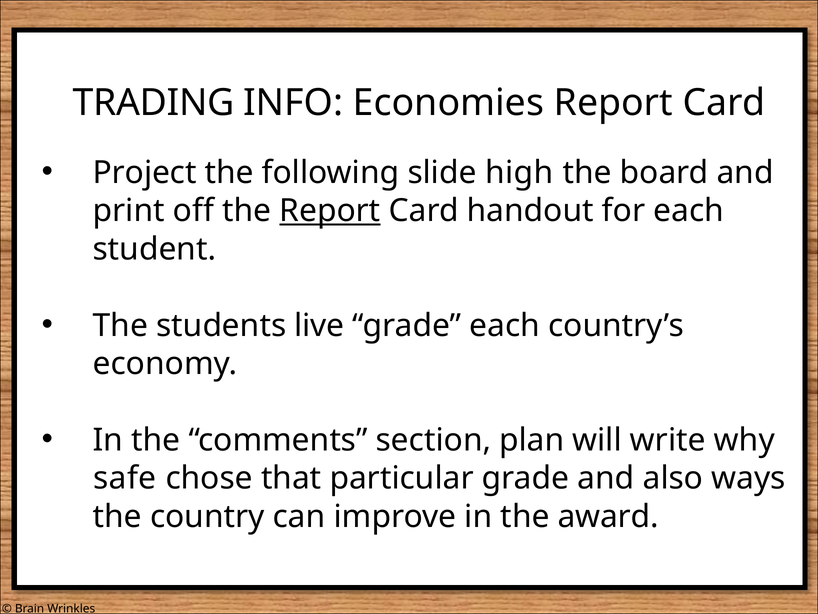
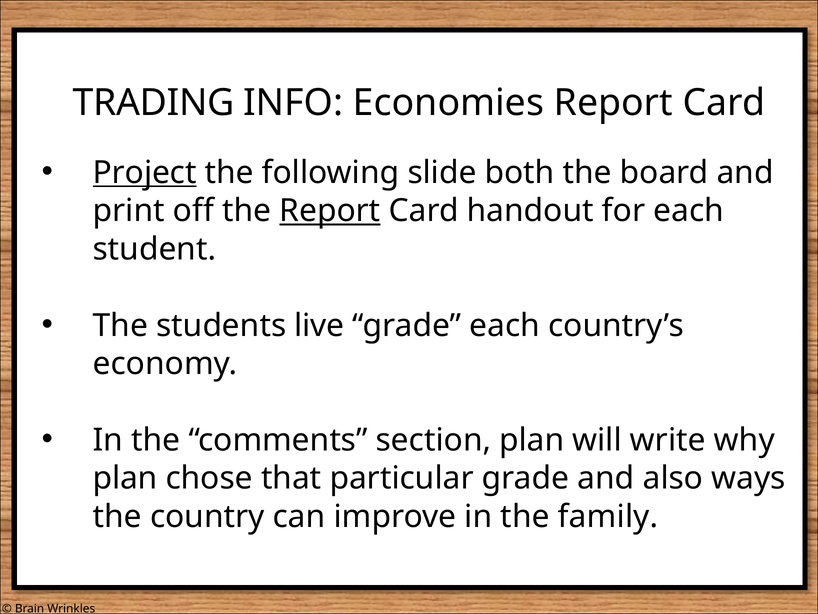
Project underline: none -> present
high: high -> both
safe at (125, 478): safe -> plan
award: award -> family
